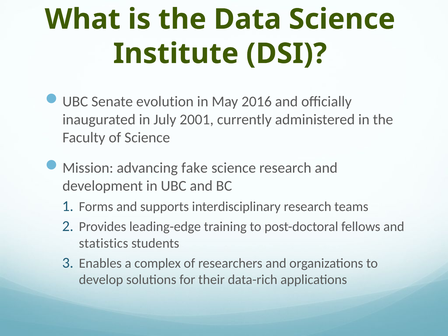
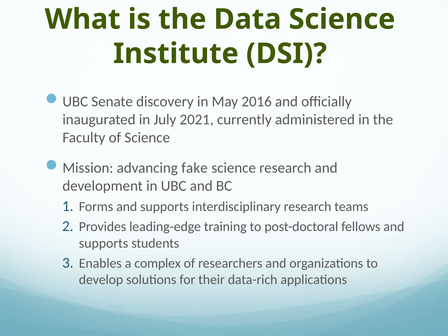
evolution: evolution -> discovery
2001: 2001 -> 2021
statistics at (104, 243): statistics -> supports
